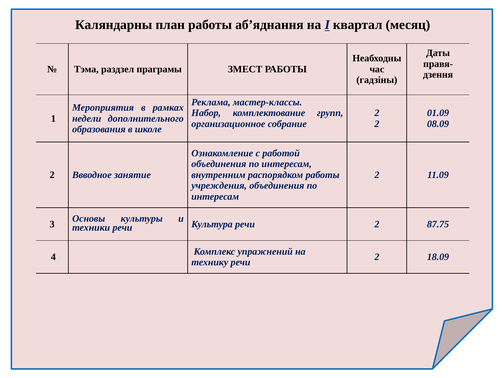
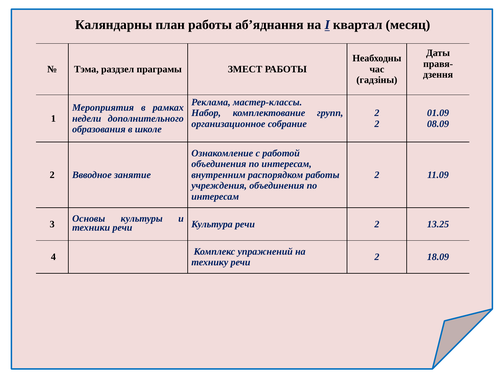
87.75: 87.75 -> 13.25
